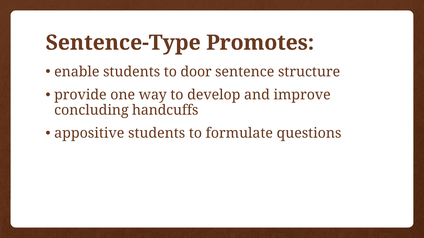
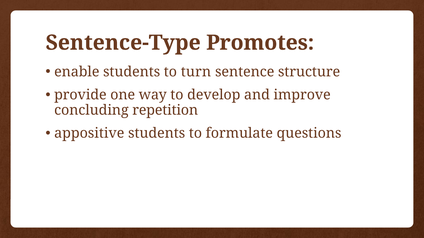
door: door -> turn
handcuffs: handcuffs -> repetition
